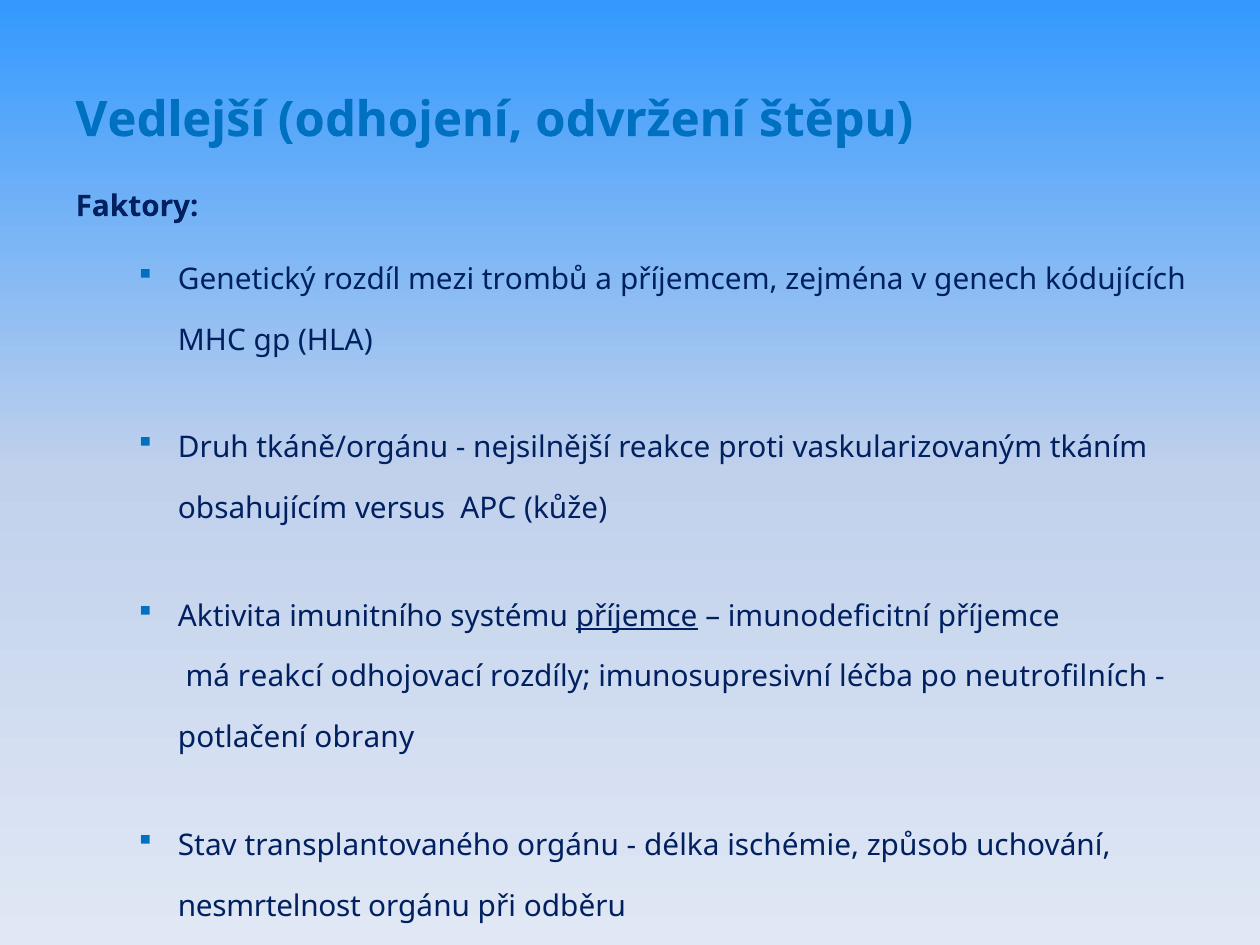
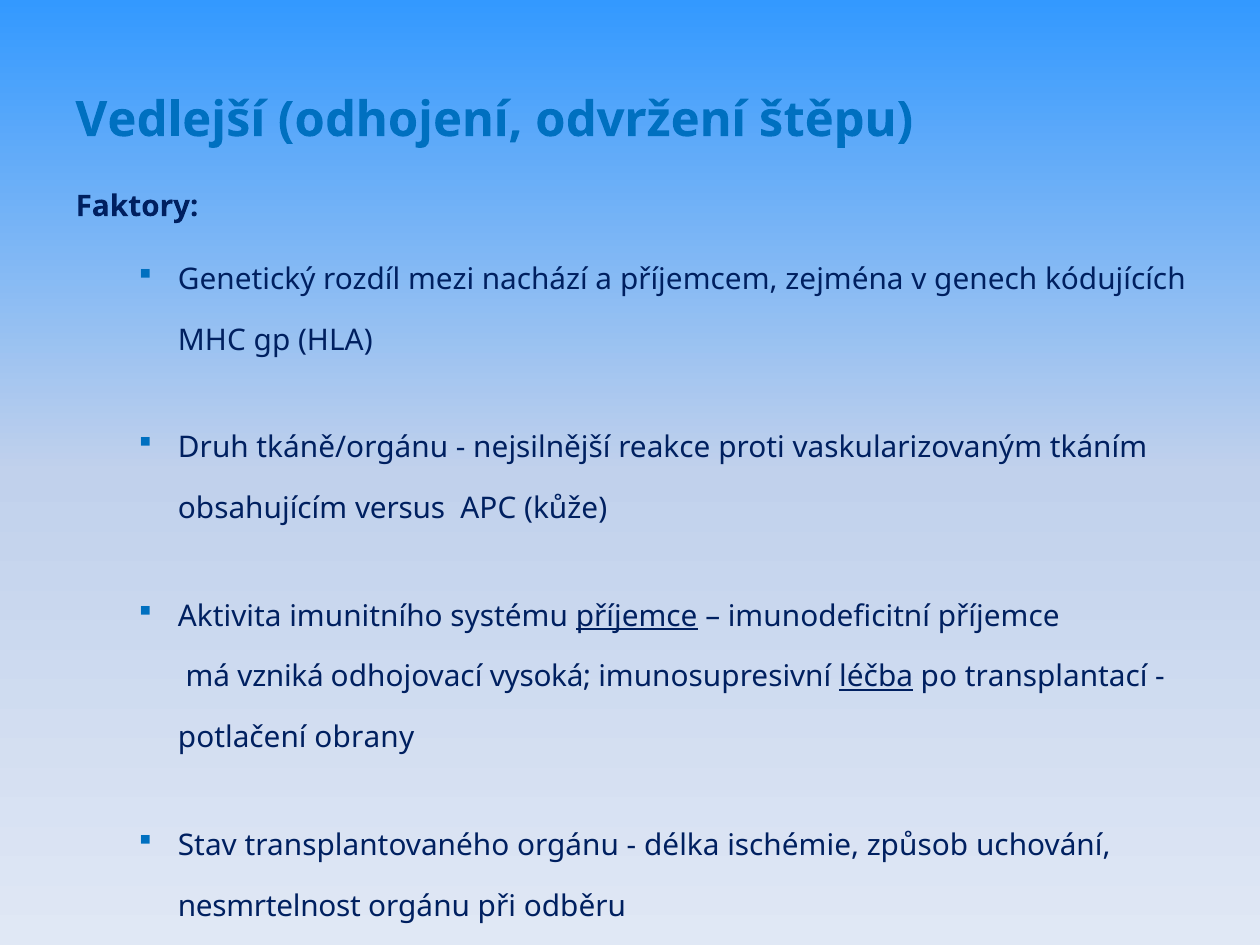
trombů: trombů -> nachází
reakcí: reakcí -> vzniká
rozdíly: rozdíly -> vysoká
léčba underline: none -> present
neutrofilních: neutrofilních -> transplantací
